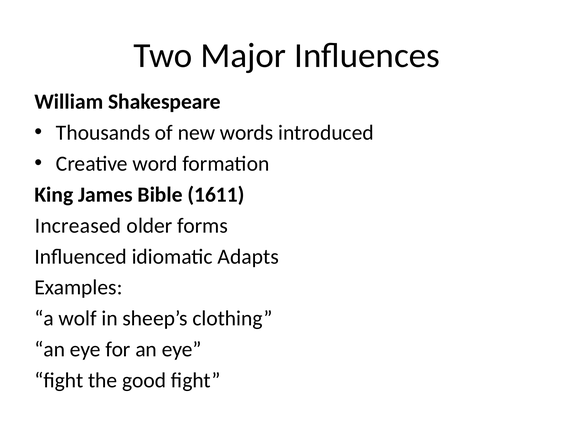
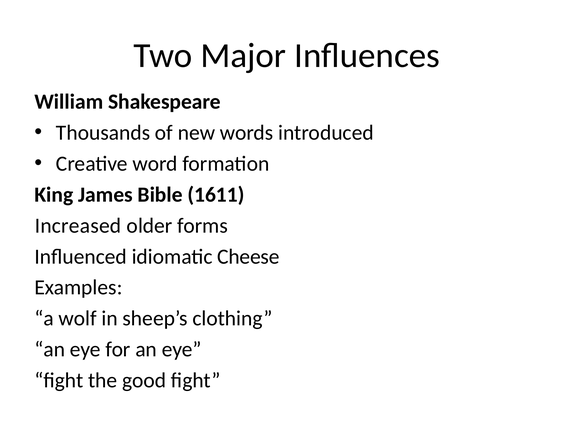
Adapts: Adapts -> Cheese
